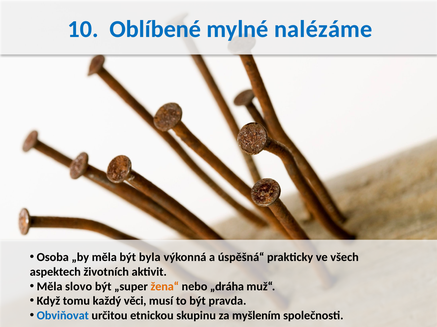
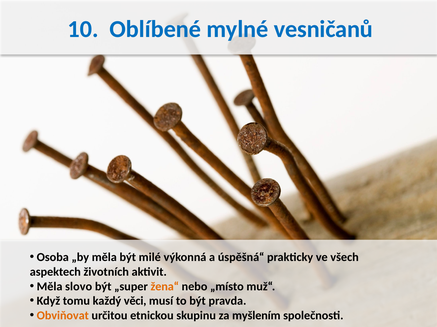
nalézáme: nalézáme -> vesničanů
byla: byla -> milé
„dráha: „dráha -> „místo
Obviňovat colour: blue -> orange
